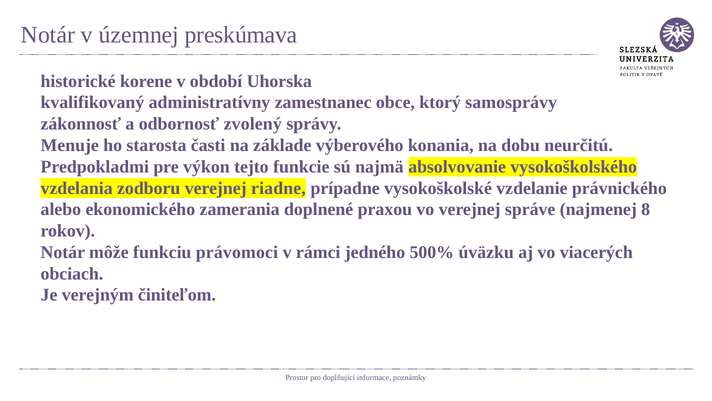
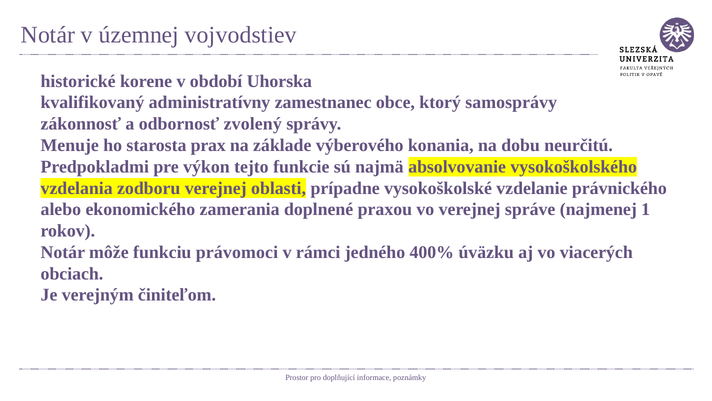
preskúmava: preskúmava -> vojvodstiev
časti: časti -> prax
riadne: riadne -> oblasti
8: 8 -> 1
500%: 500% -> 400%
